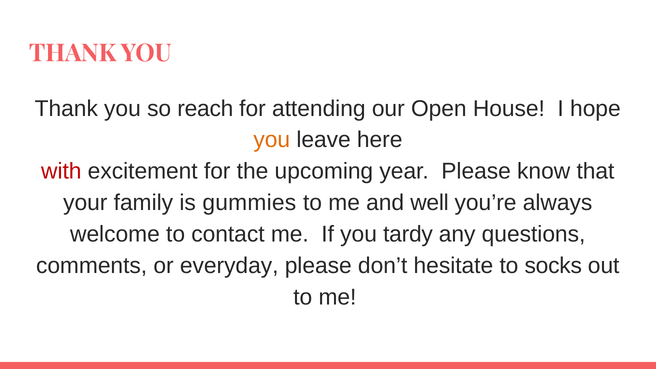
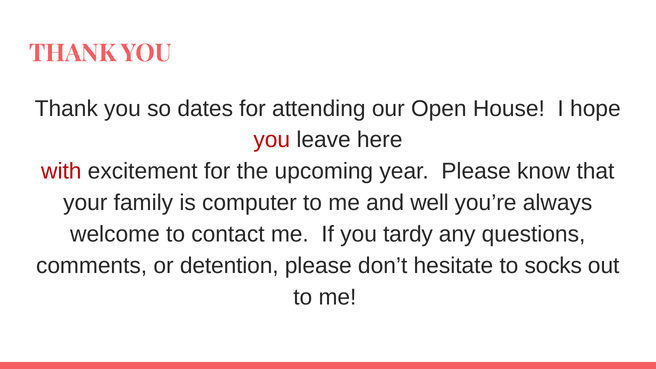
reach: reach -> dates
you at (272, 140) colour: orange -> red
gummies: gummies -> computer
everyday: everyday -> detention
